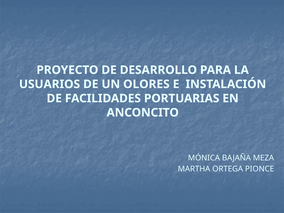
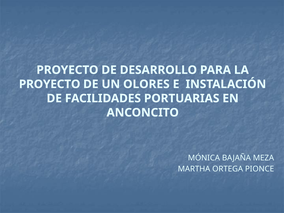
USUARIOS at (50, 84): USUARIOS -> PROYECTO
